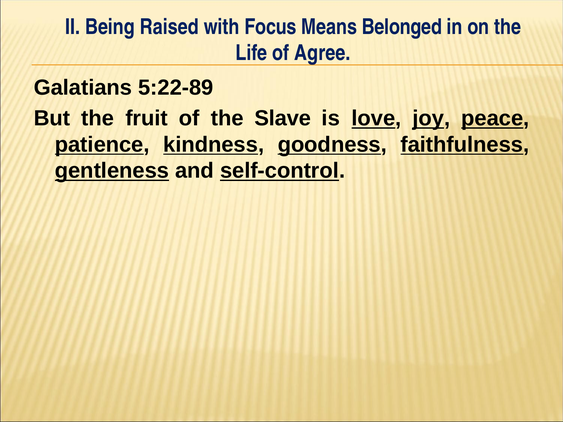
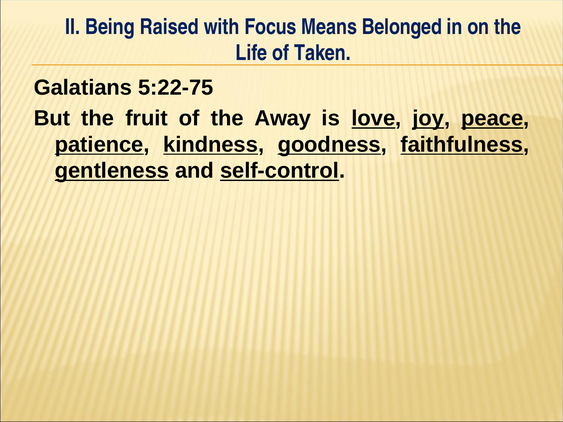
Agree: Agree -> Taken
5:22-89: 5:22-89 -> 5:22-75
Slave: Slave -> Away
